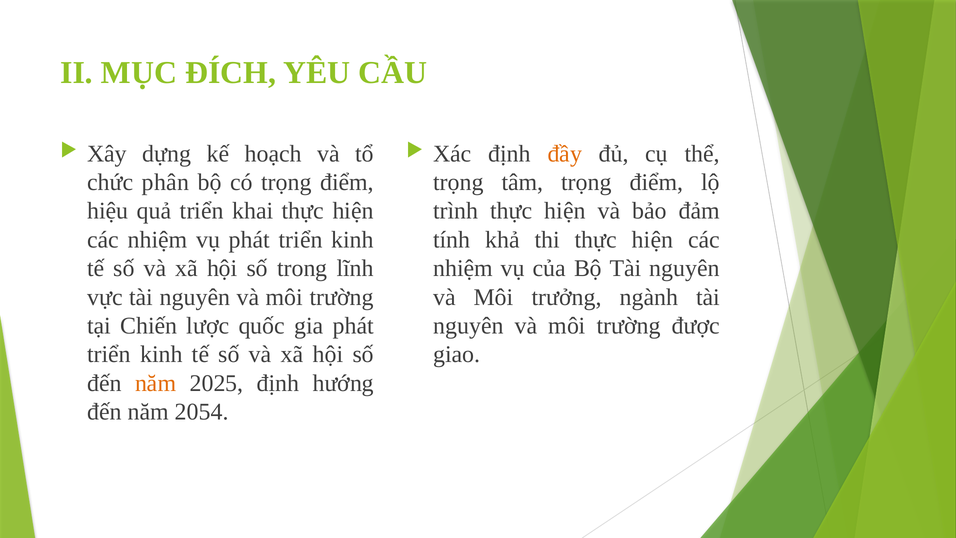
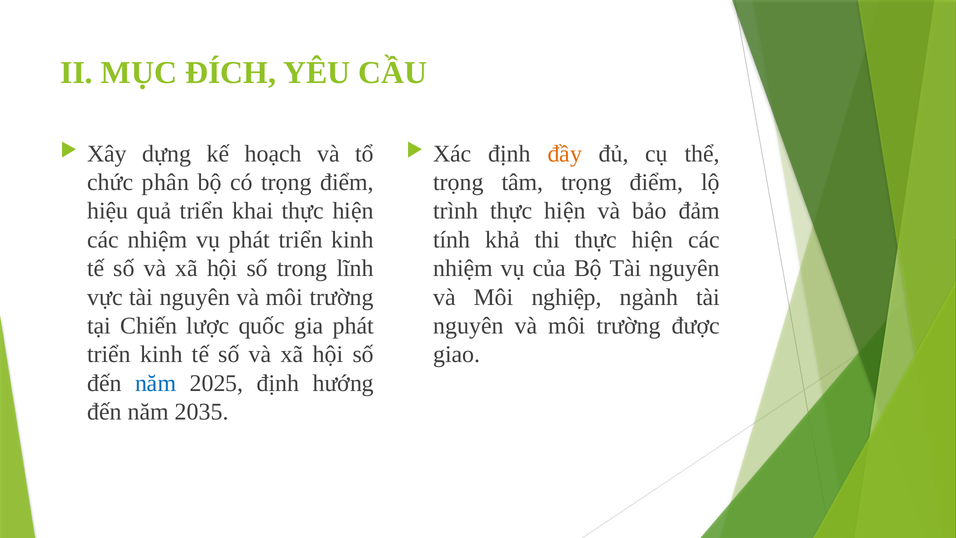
trưởng: trưởng -> nghiệp
năm at (156, 383) colour: orange -> blue
2054: 2054 -> 2035
